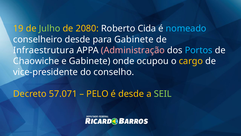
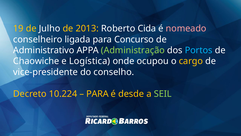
Julho colour: light green -> white
2080: 2080 -> 2013
nomeado colour: light blue -> pink
conselheiro desde: desde -> ligada
para Gabinete: Gabinete -> Concurso
Infraestrutura: Infraestrutura -> Administrativo
Administração colour: pink -> light green
e Gabinete: Gabinete -> Logística
57.071: 57.071 -> 10.224
PELO at (97, 94): PELO -> PARA
